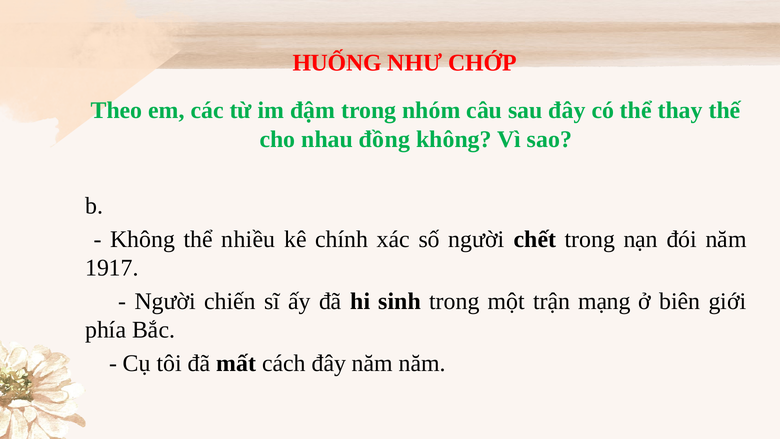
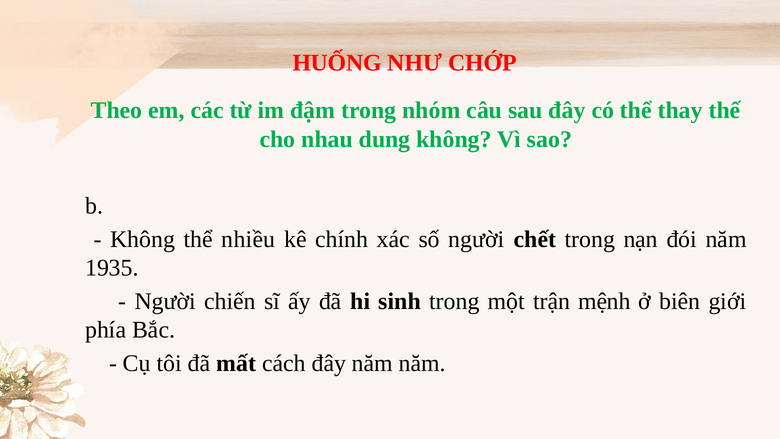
đồng: đồng -> dung
1917: 1917 -> 1935
mạng: mạng -> mệnh
